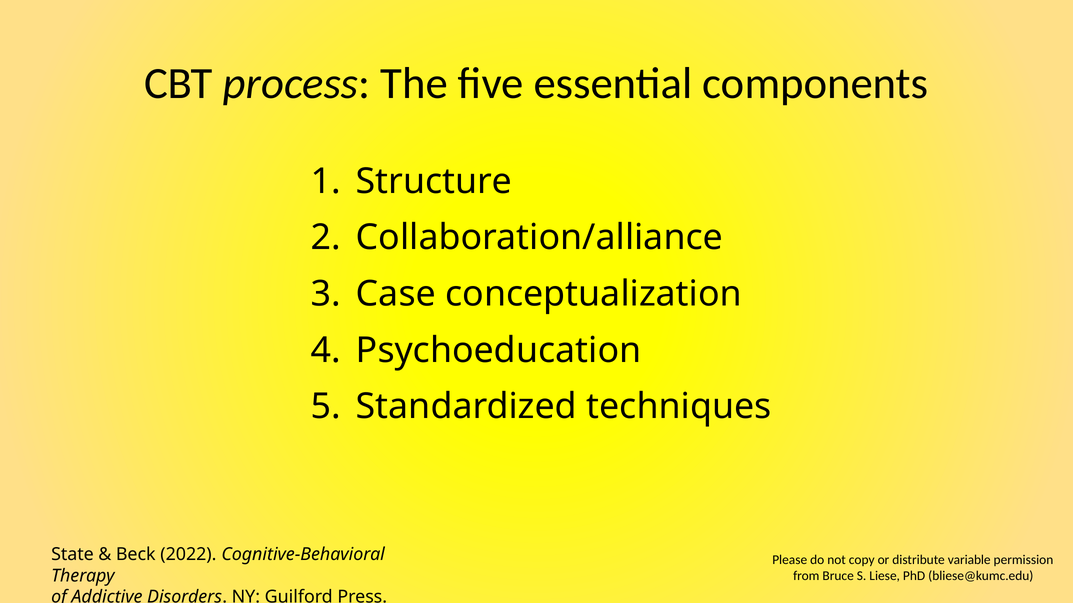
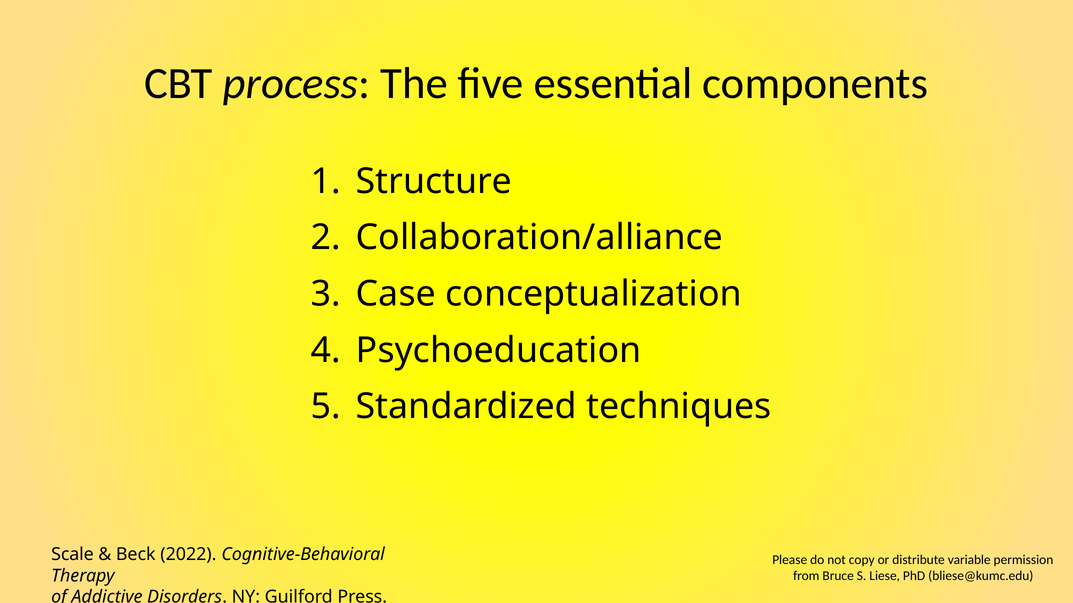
State: State -> Scale
